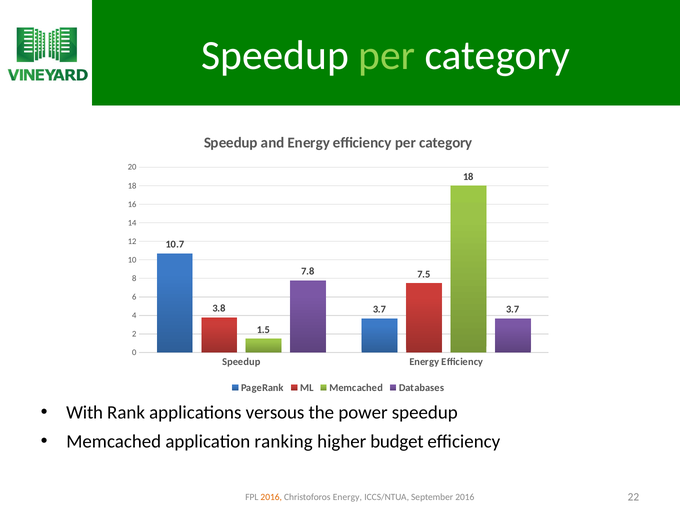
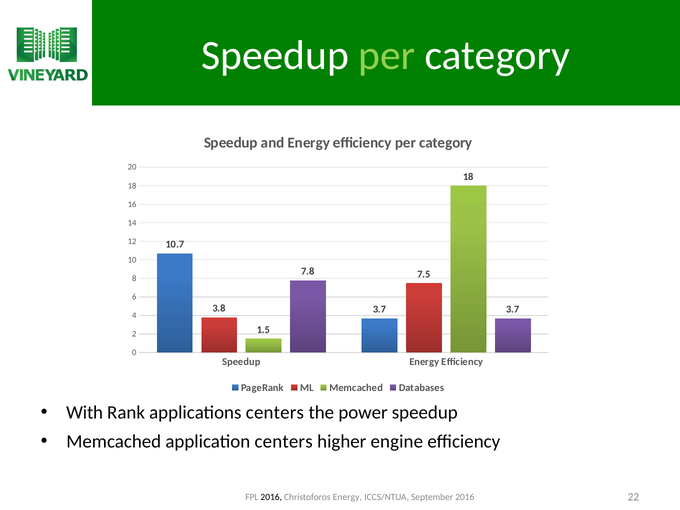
applications versous: versous -> centers
application ranking: ranking -> centers
budget: budget -> engine
2016 at (271, 497) colour: orange -> black
